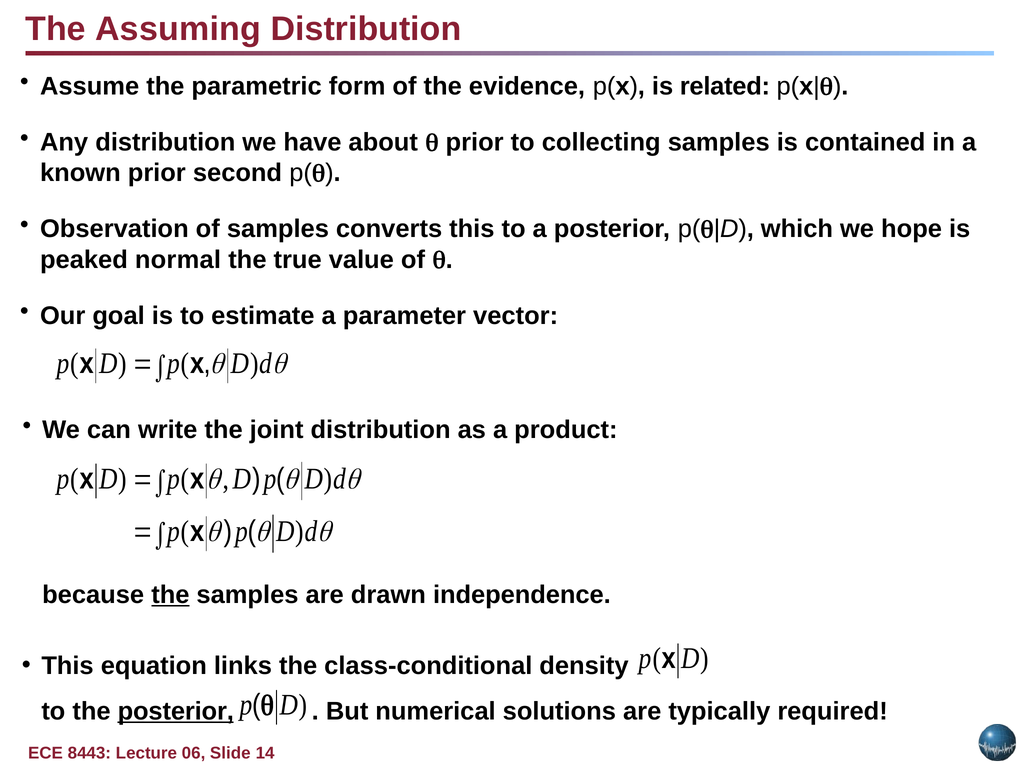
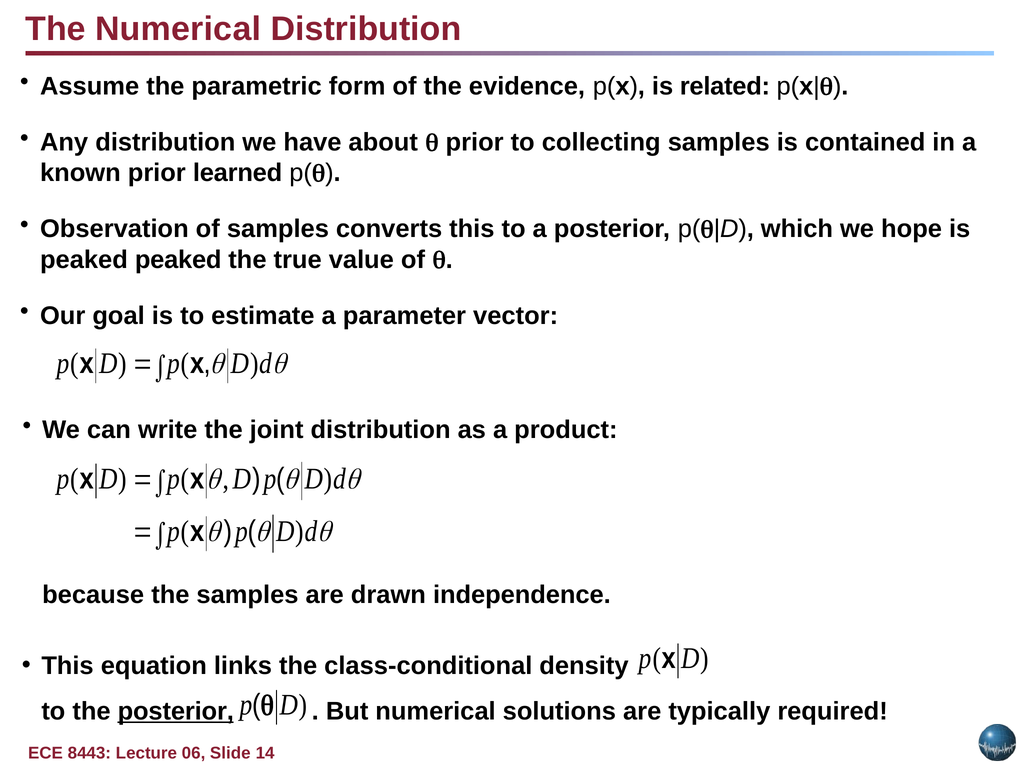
The Assuming: Assuming -> Numerical
second: second -> learned
peaked normal: normal -> peaked
the at (170, 595) underline: present -> none
